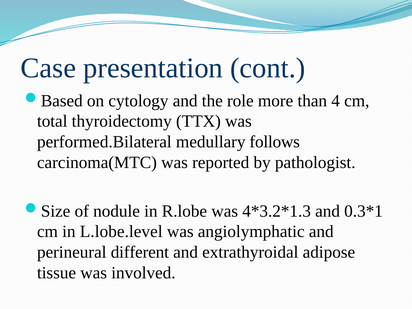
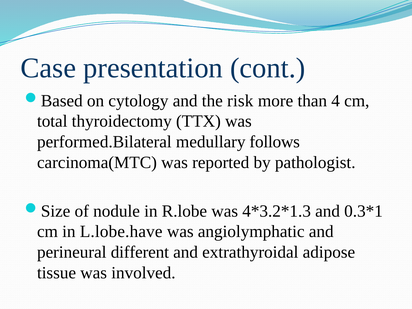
role: role -> risk
L.lobe.level: L.lobe.level -> L.lobe.have
